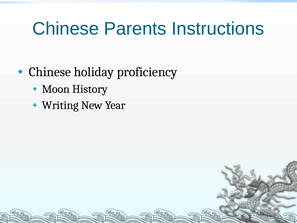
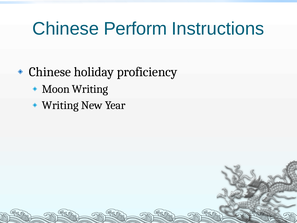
Parents: Parents -> Perform
Moon History: History -> Writing
